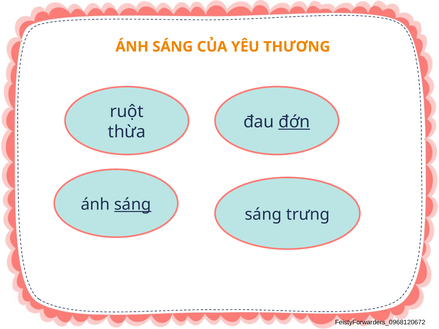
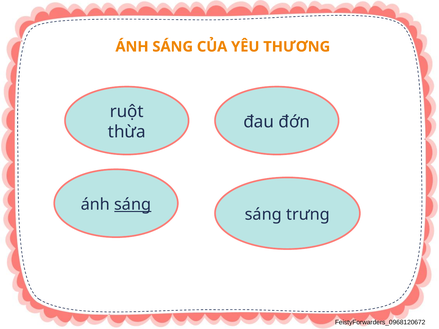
đớn underline: present -> none
